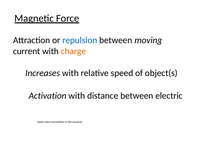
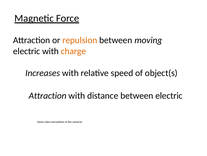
repulsion colour: blue -> orange
current at (27, 51): current -> electric
Activation at (48, 95): Activation -> Attraction
